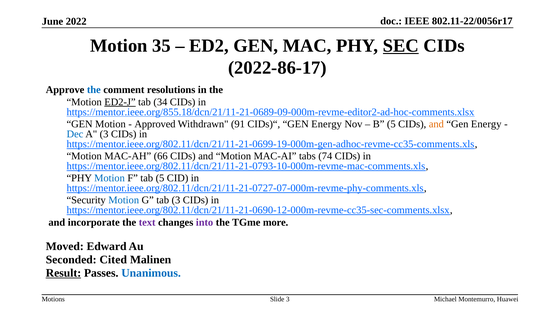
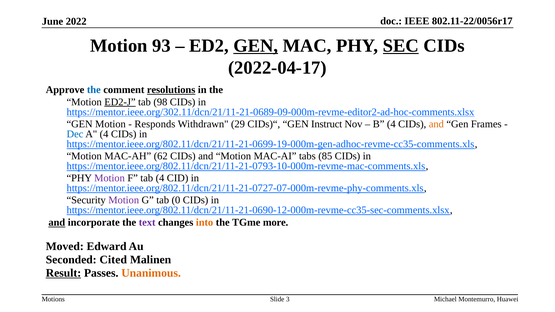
35: 35 -> 93
GEN at (256, 46) underline: none -> present
2022-86-17: 2022-86-17 -> 2022-04-17
resolutions underline: none -> present
34: 34 -> 98
https://mentor.ieee.org/855.18/dcn/21/11-21-0689-09-000m-revme-editor2-ad-hoc-comments.xlsx: https://mentor.ieee.org/855.18/dcn/21/11-21-0689-09-000m-revme-editor2-ad-hoc-comments.xlsx -> https://mentor.ieee.org/302.11/dcn/21/11-21-0689-09-000m-revme-editor2-ad-hoc-comments.xlsx
Approved: Approved -> Responds
91: 91 -> 29
CIDs)“ GEN Energy: Energy -> Instruct
B 5: 5 -> 4
Energy at (486, 124): Energy -> Frames
A 3: 3 -> 4
66: 66 -> 62
74: 74 -> 85
Motion at (110, 178) colour: blue -> purple
tab 5: 5 -> 4
Motion at (124, 200) colour: blue -> purple
tab 3: 3 -> 0
and at (57, 223) underline: none -> present
into colour: purple -> orange
Unanimous colour: blue -> orange
